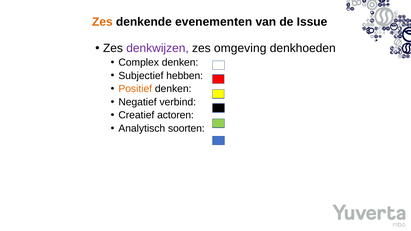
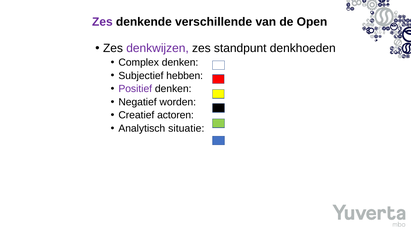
Zes at (102, 22) colour: orange -> purple
evenementen: evenementen -> verschillende
Issue: Issue -> Open
omgeving: omgeving -> standpunt
Positief colour: orange -> purple
verbind: verbind -> worden
soorten: soorten -> situatie
